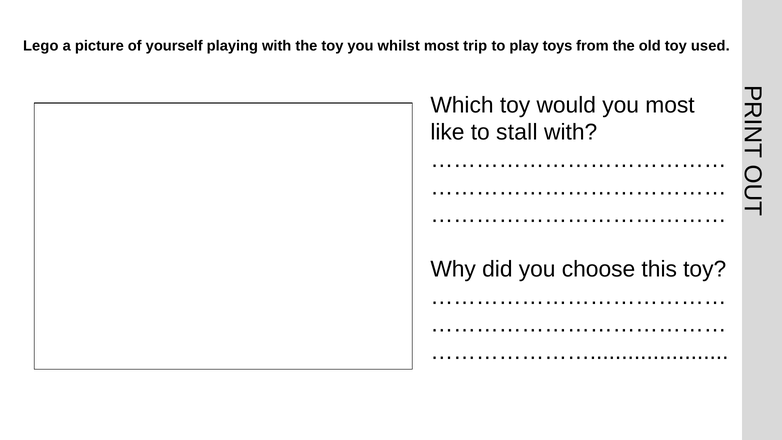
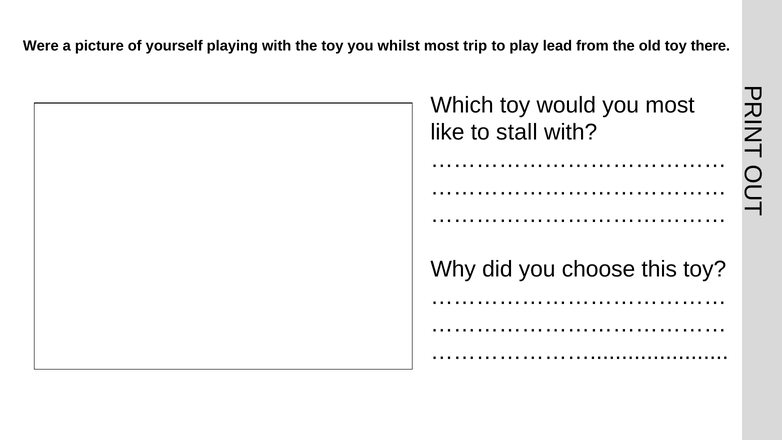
Lego: Lego -> Were
toys: toys -> lead
used: used -> there
